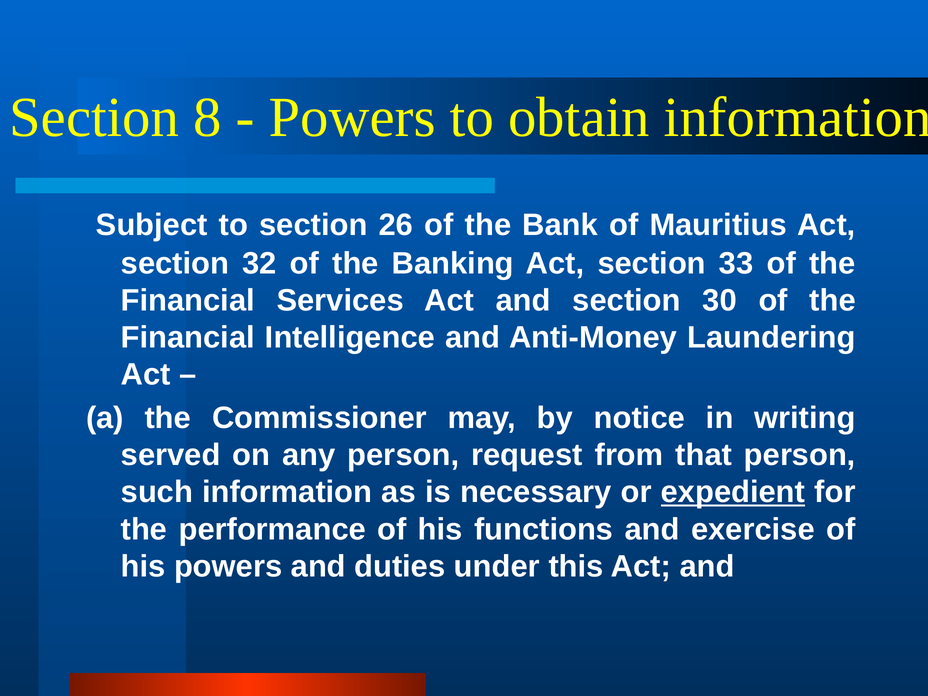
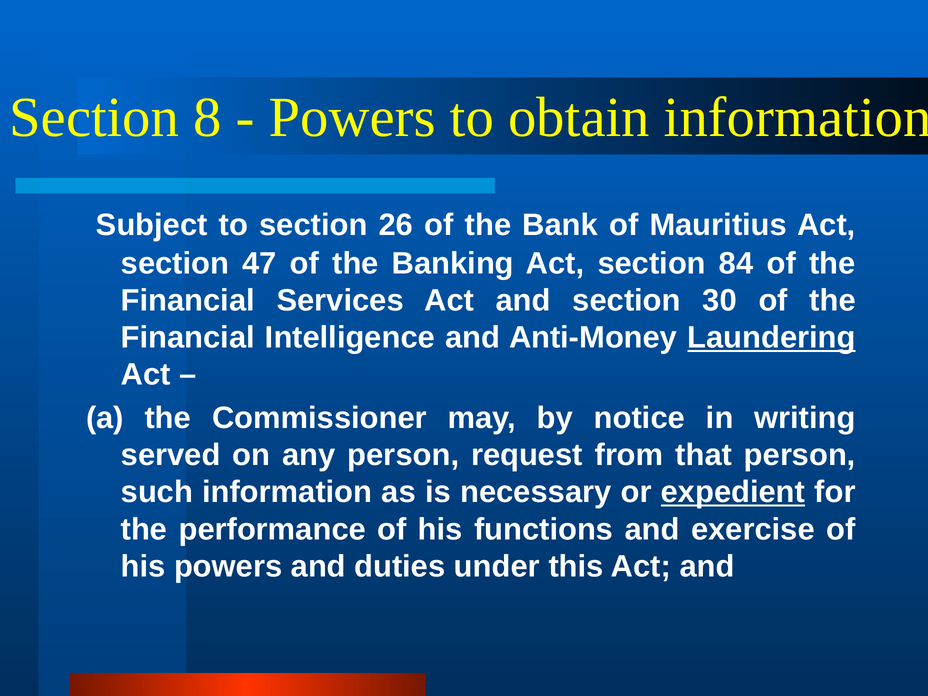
32: 32 -> 47
33: 33 -> 84
Laundering underline: none -> present
